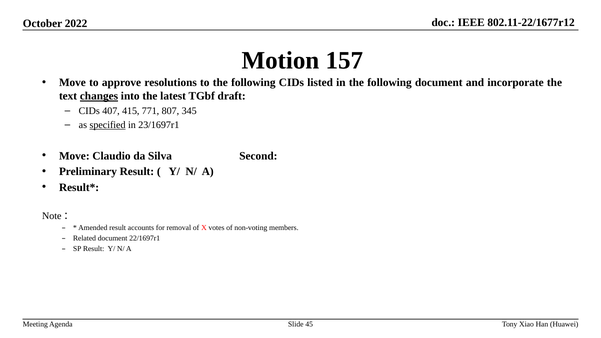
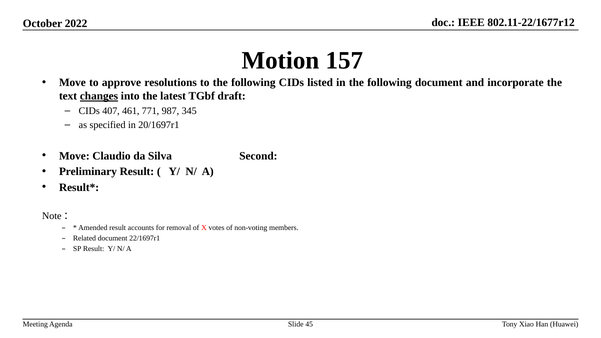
415: 415 -> 461
807: 807 -> 987
specified underline: present -> none
23/1697r1: 23/1697r1 -> 20/1697r1
